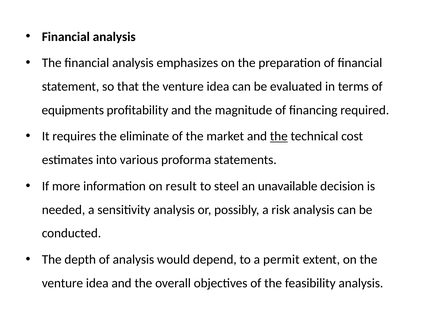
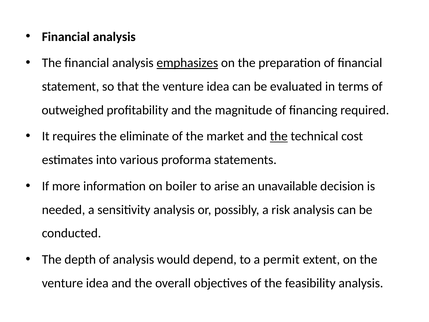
emphasizes underline: none -> present
equipments: equipments -> outweighed
result: result -> boiler
steel: steel -> arise
